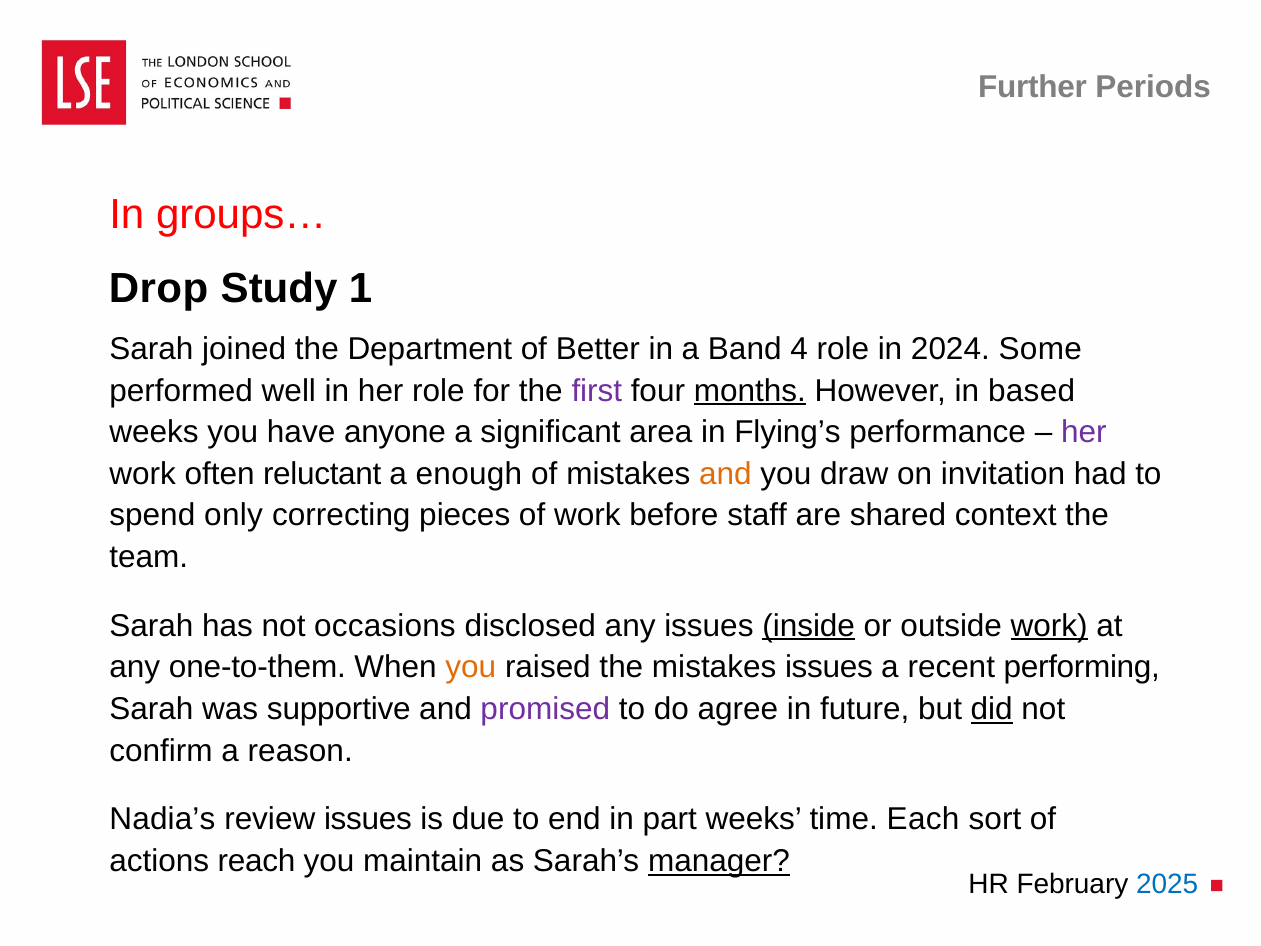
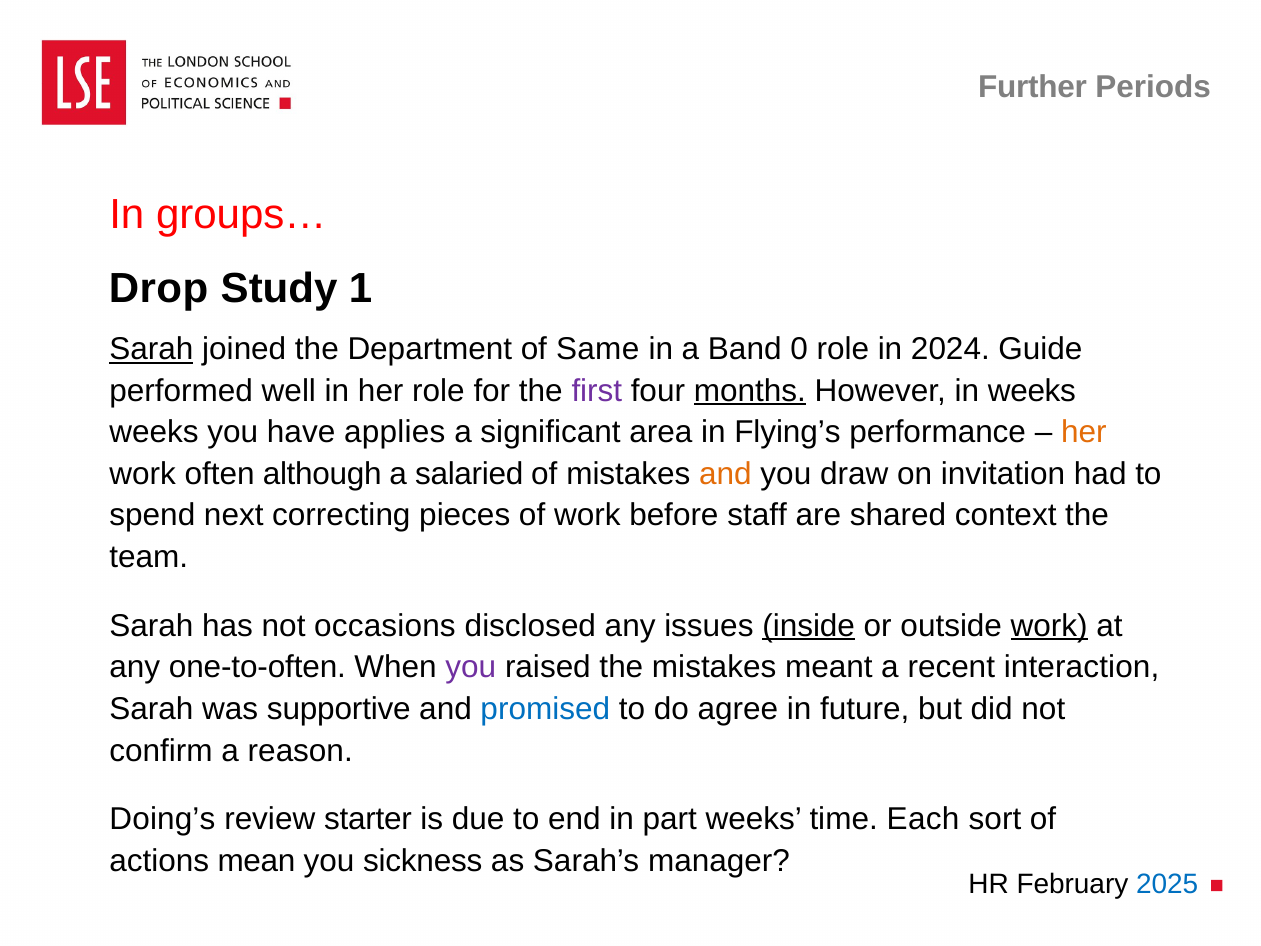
Sarah at (151, 349) underline: none -> present
Better: Better -> Same
4: 4 -> 0
Some: Some -> Guide
in based: based -> weeks
anyone: anyone -> applies
her at (1084, 432) colour: purple -> orange
reluctant: reluctant -> although
enough: enough -> salaried
only: only -> next
one-to-them: one-to-them -> one-to-often
you at (471, 667) colour: orange -> purple
mistakes issues: issues -> meant
performing: performing -> interaction
promised colour: purple -> blue
did underline: present -> none
Nadia’s: Nadia’s -> Doing’s
review issues: issues -> starter
reach: reach -> mean
maintain: maintain -> sickness
manager underline: present -> none
